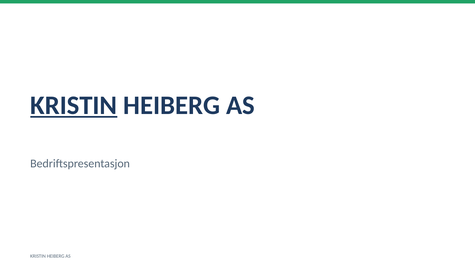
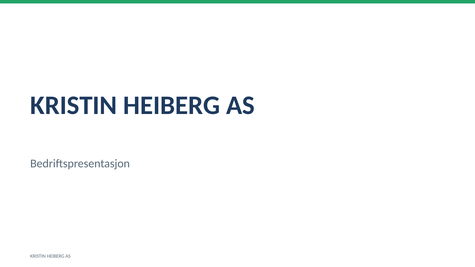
KRISTIN at (74, 105) underline: present -> none
